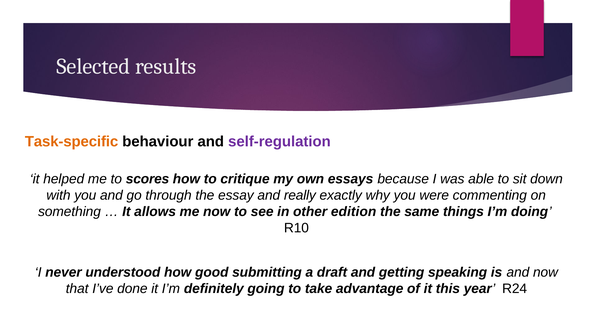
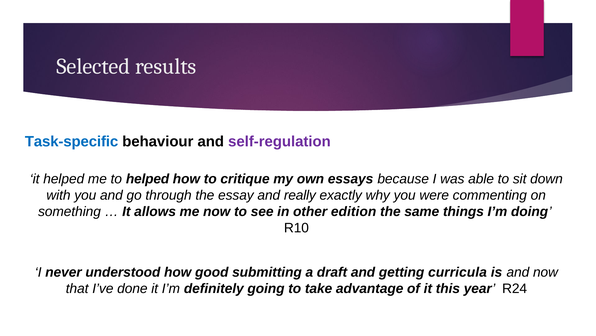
Task-specific colour: orange -> blue
to scores: scores -> helped
speaking: speaking -> curricula
